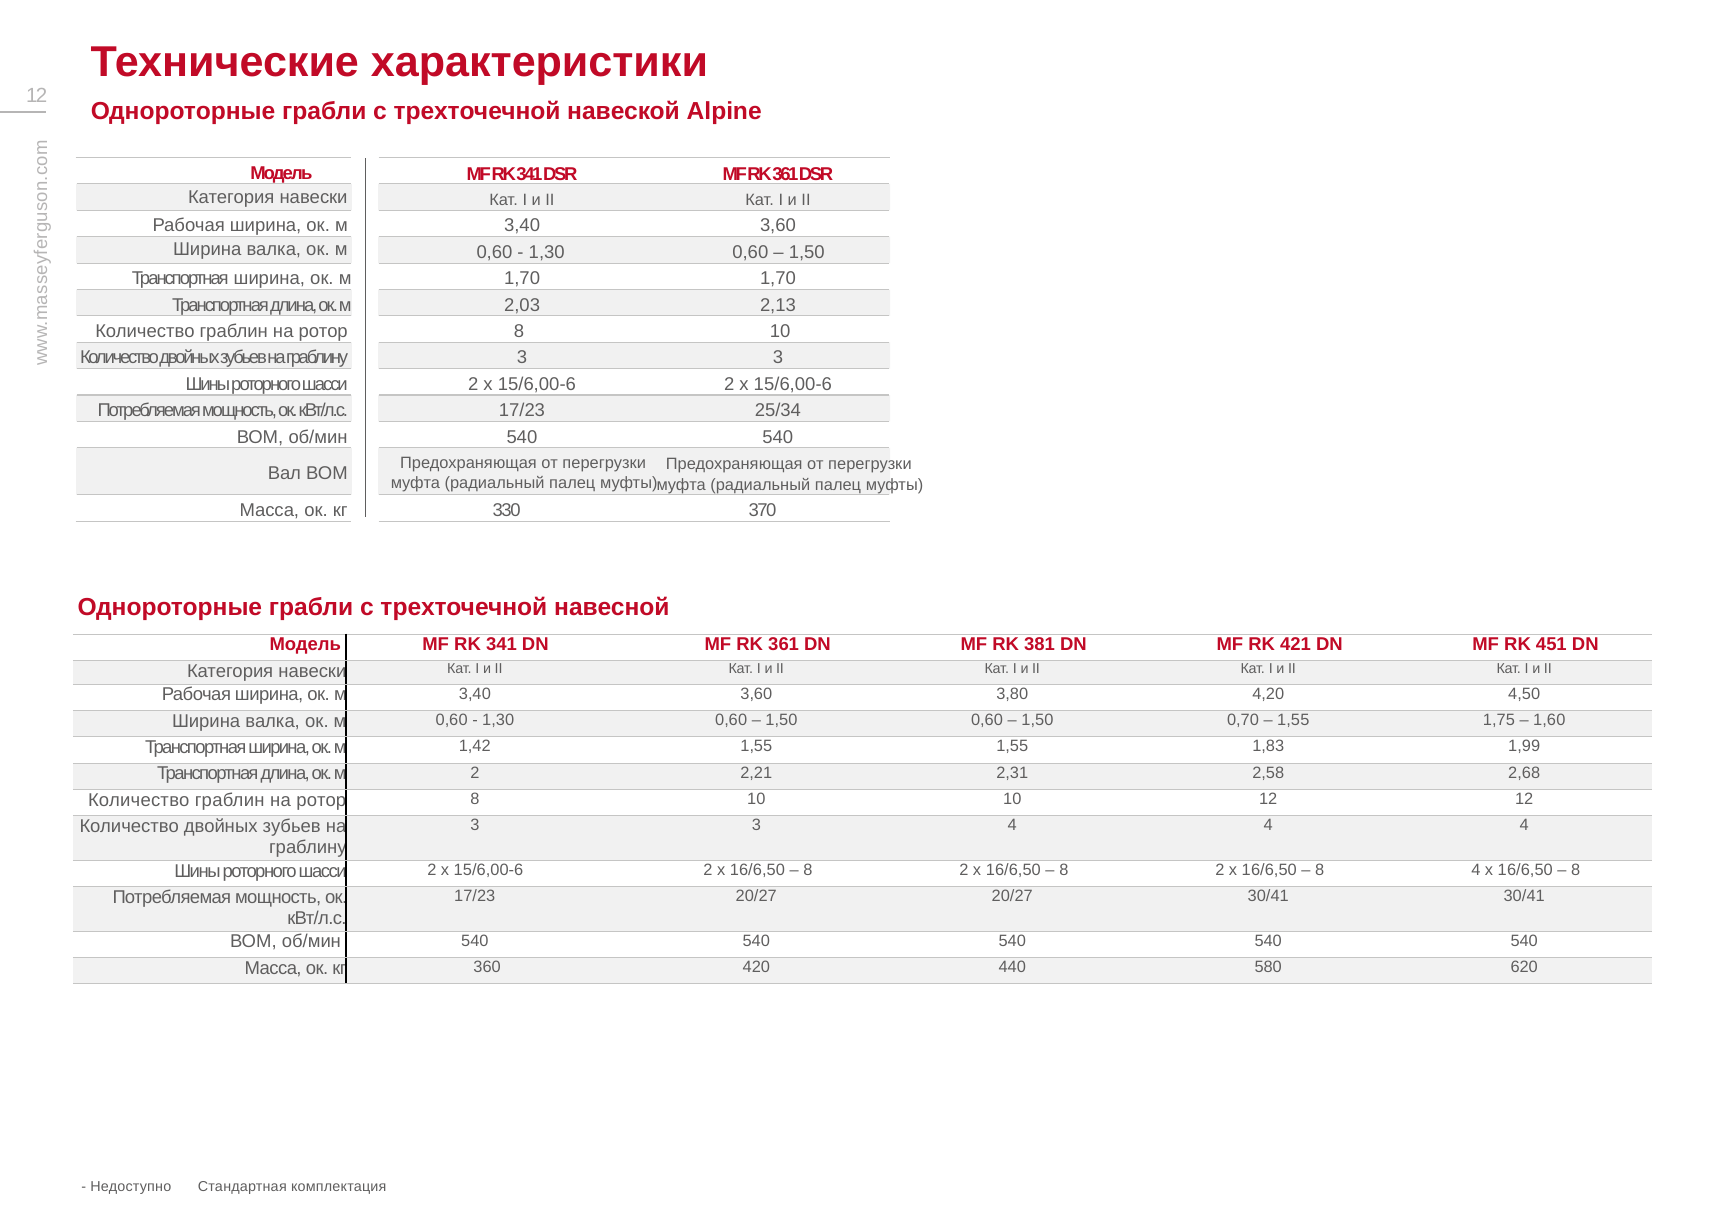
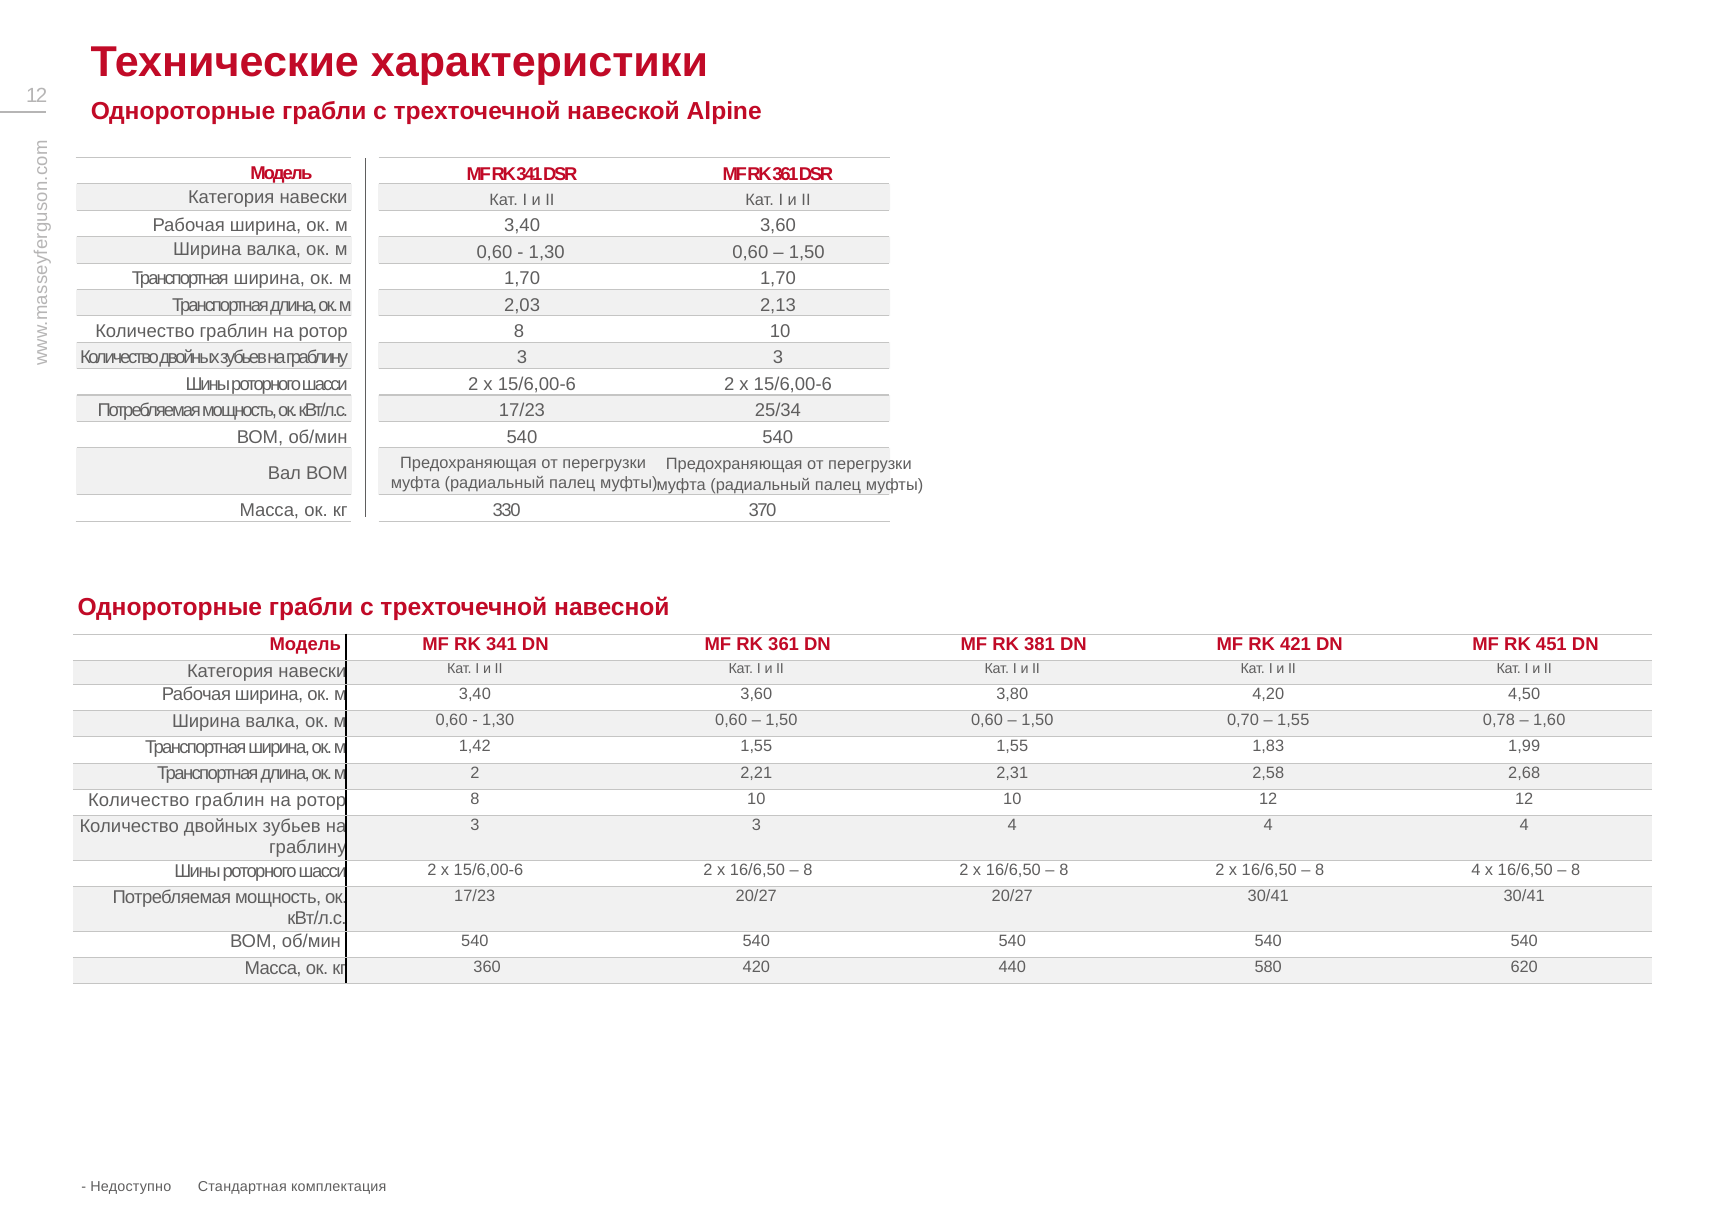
1,75: 1,75 -> 0,78
